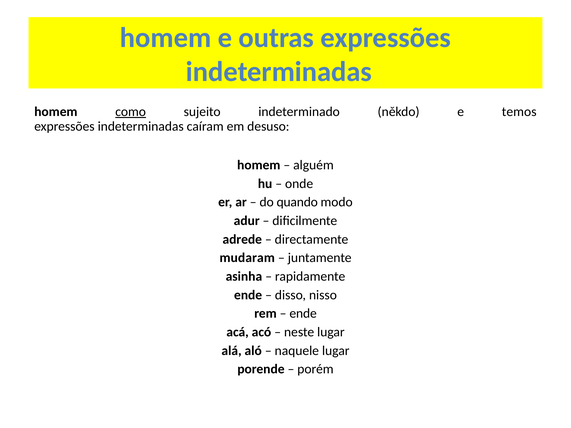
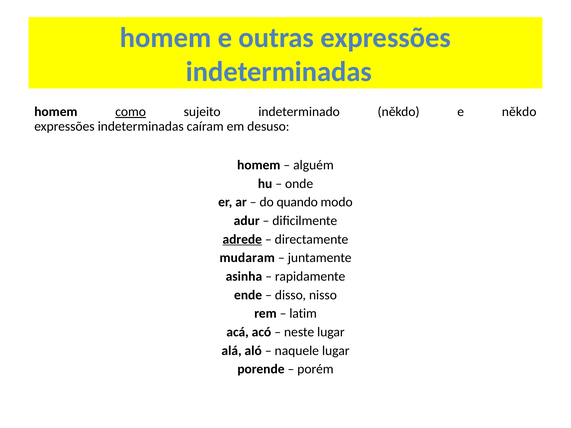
e temos: temos -> někdo
adrede underline: none -> present
ende at (303, 314): ende -> latim
